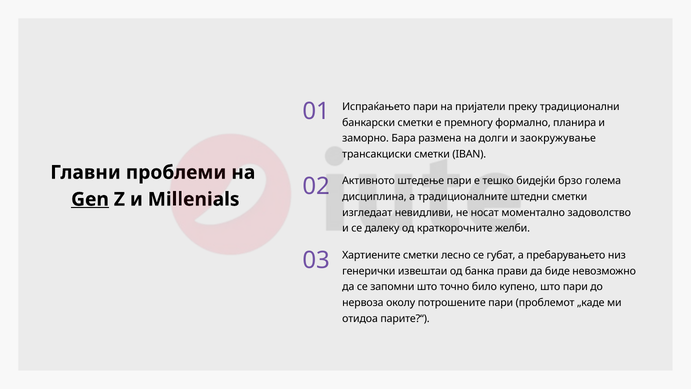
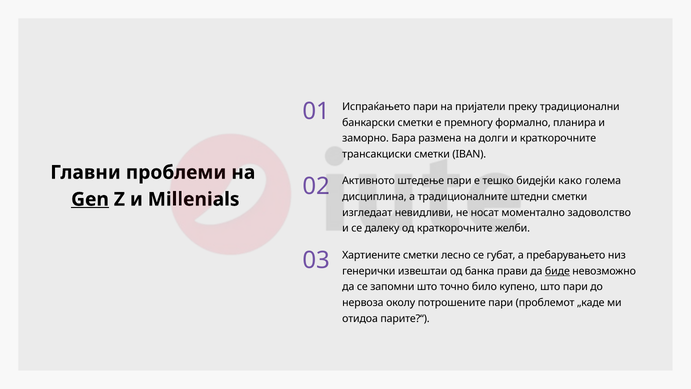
заокружување at (558, 138): заокружување -> краткорочните
брзо: брзо -> како
биде underline: none -> present
